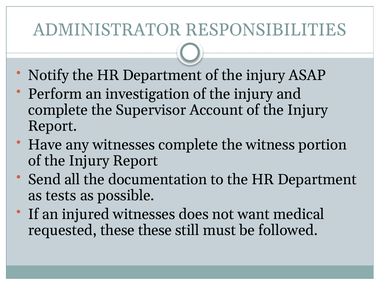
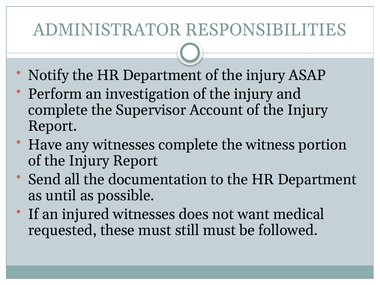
tests: tests -> until
these these: these -> must
